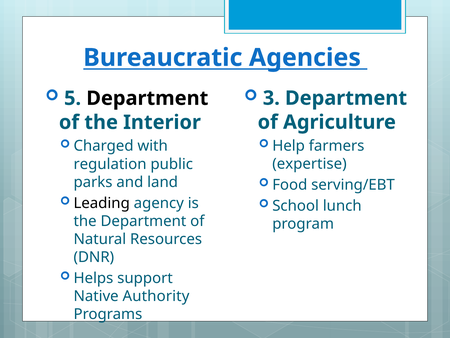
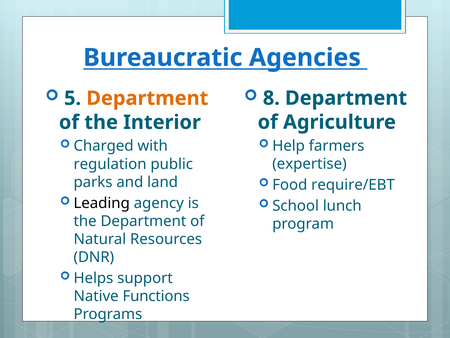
3: 3 -> 8
Department at (147, 98) colour: black -> orange
serving/EBT: serving/EBT -> require/EBT
Authority: Authority -> Functions
